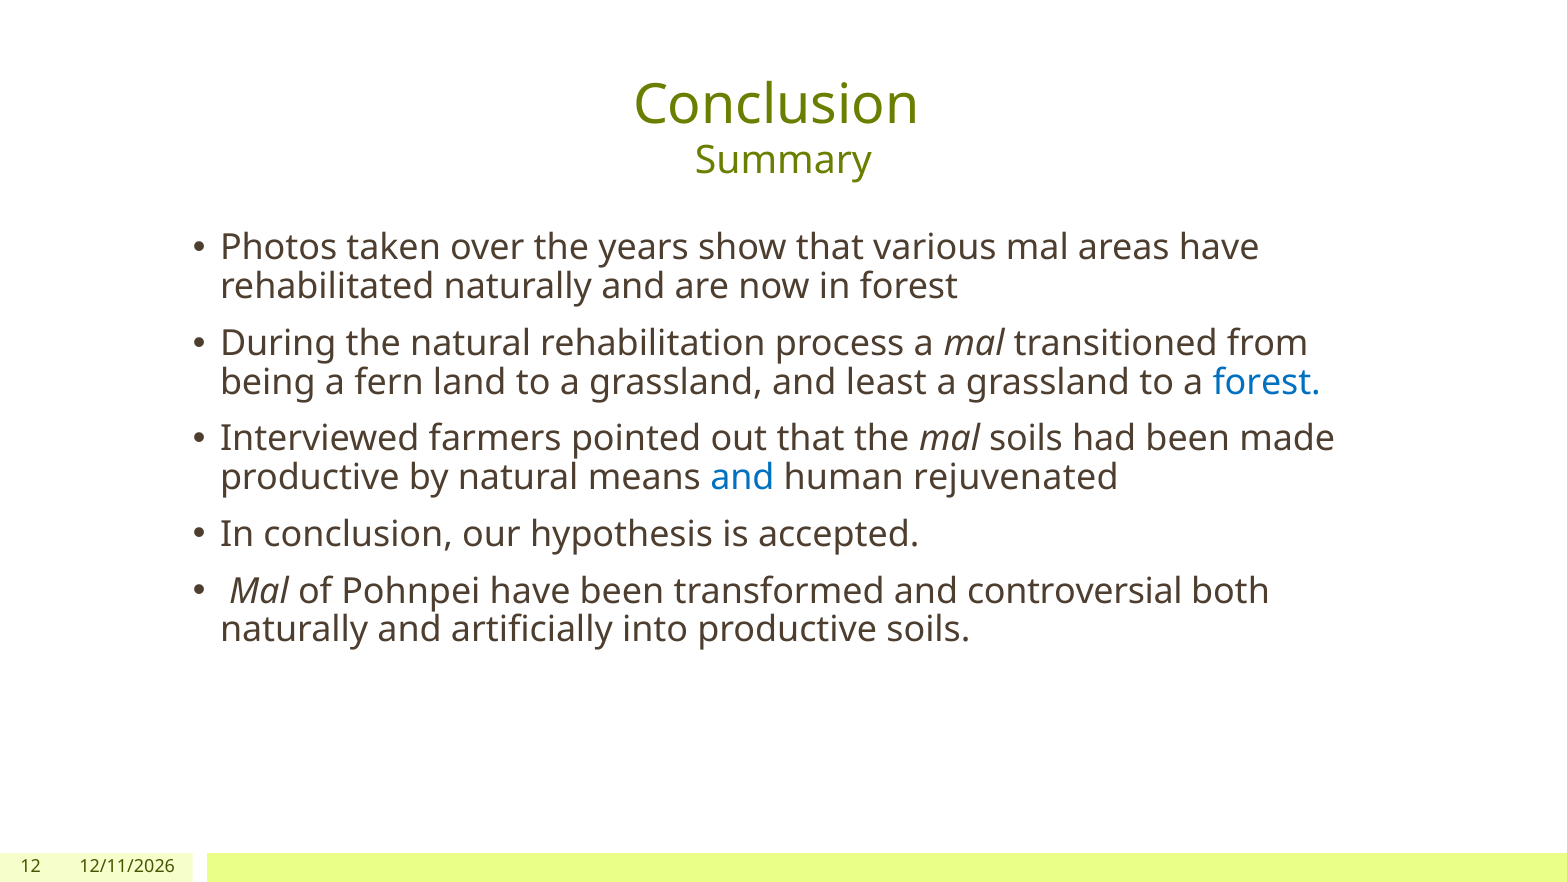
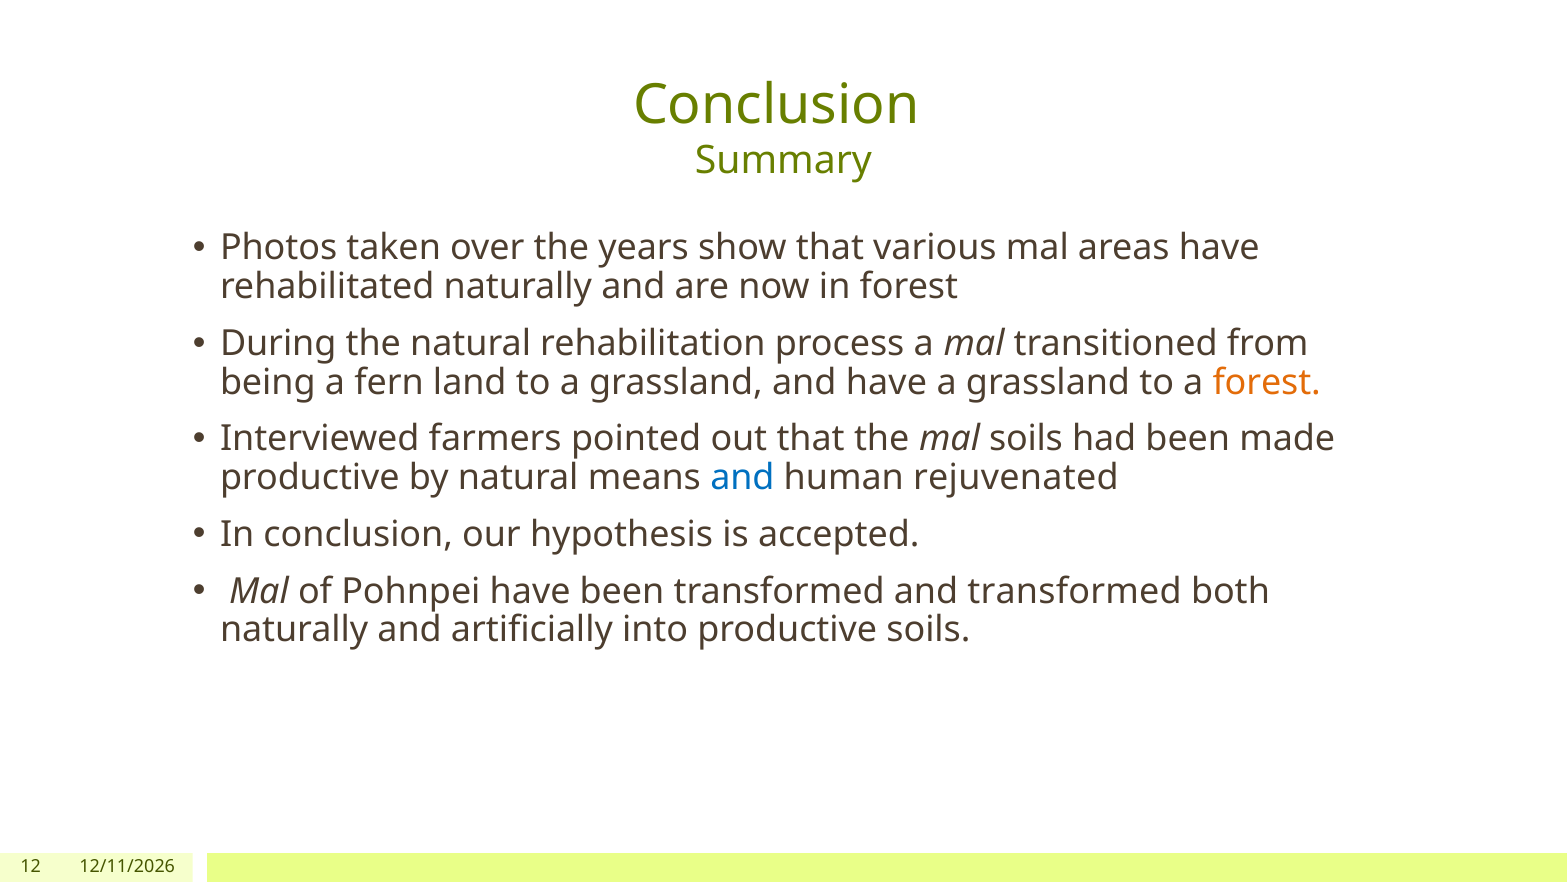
and least: least -> have
forest at (1267, 382) colour: blue -> orange
and controversial: controversial -> transformed
